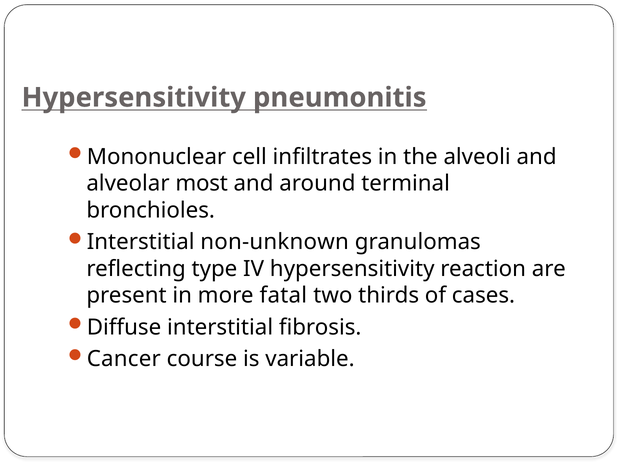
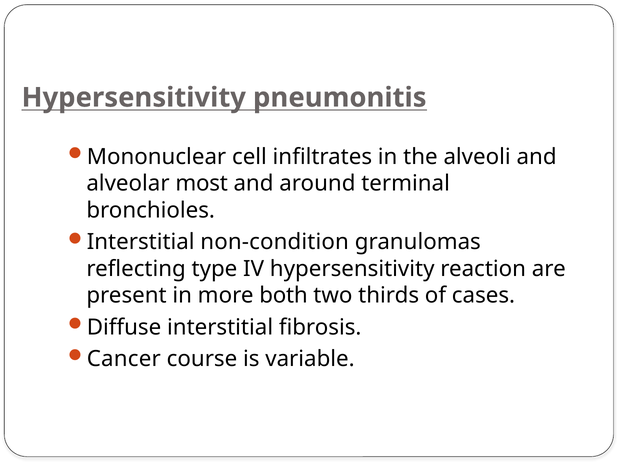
non-unknown: non-unknown -> non-condition
fatal: fatal -> both
